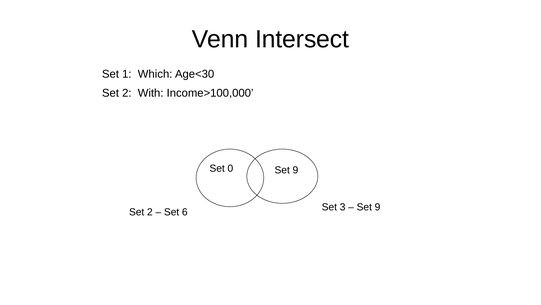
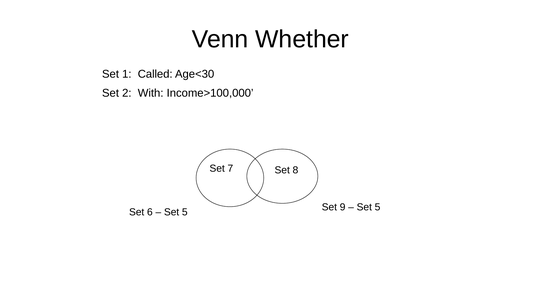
Intersect: Intersect -> Whether
Which: Which -> Called
0: 0 -> 7
9 at (295, 170): 9 -> 8
3: 3 -> 9
9 at (378, 207): 9 -> 5
2 at (150, 212): 2 -> 6
6 at (185, 212): 6 -> 5
